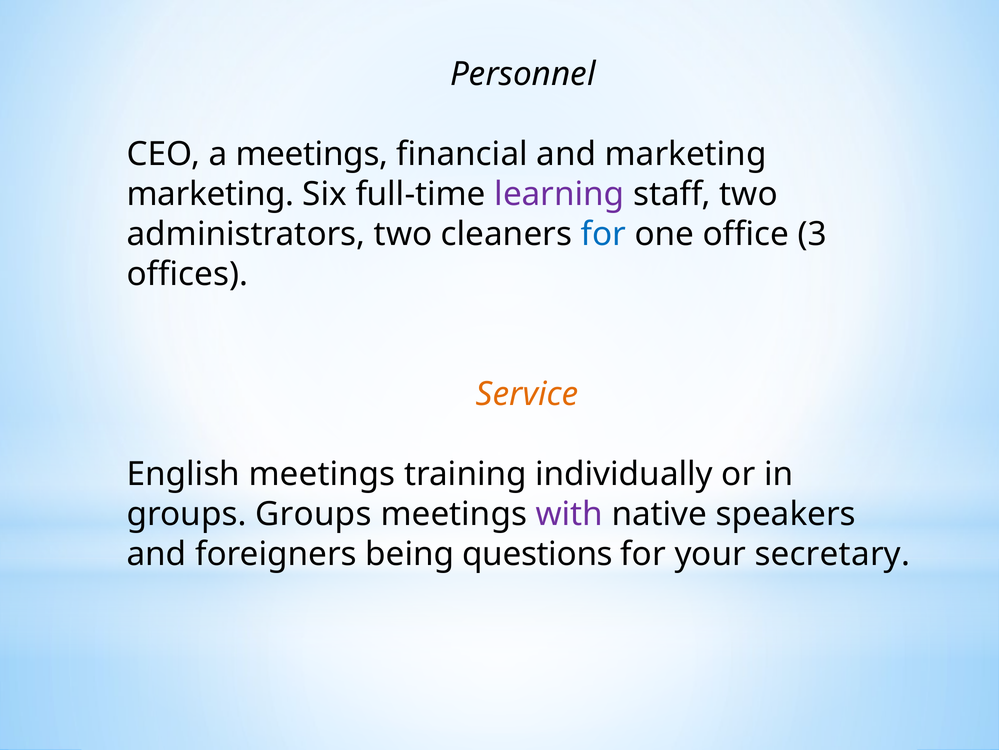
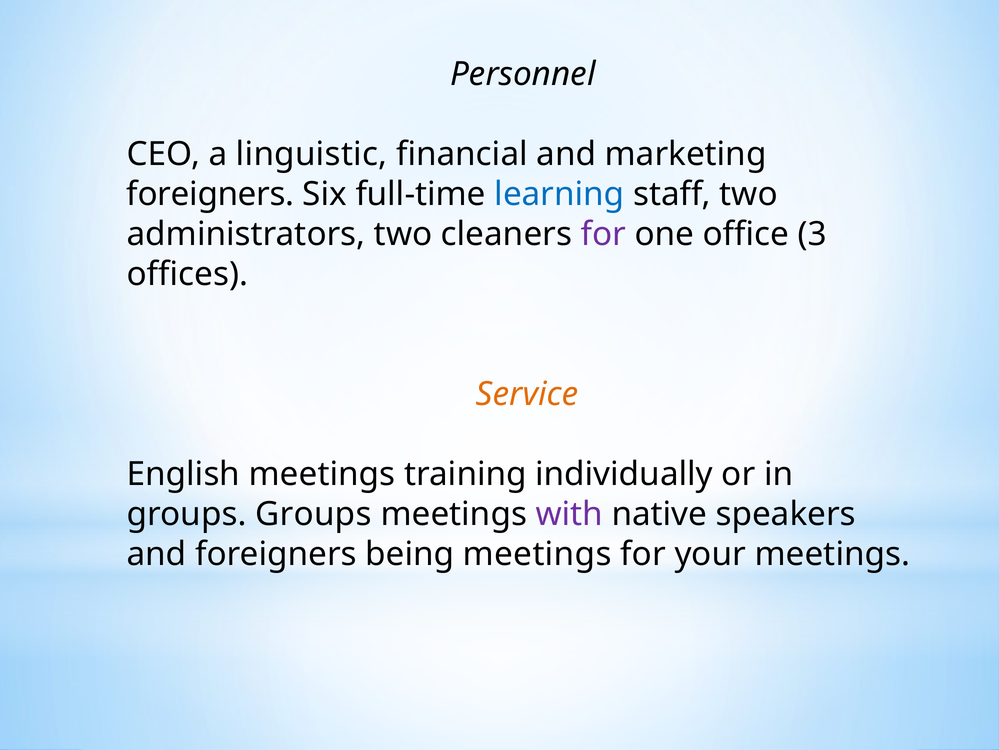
a meetings: meetings -> linguistic
marketing at (210, 194): marketing -> foreigners
learning colour: purple -> blue
for at (603, 234) colour: blue -> purple
being questions: questions -> meetings
your secretary: secretary -> meetings
